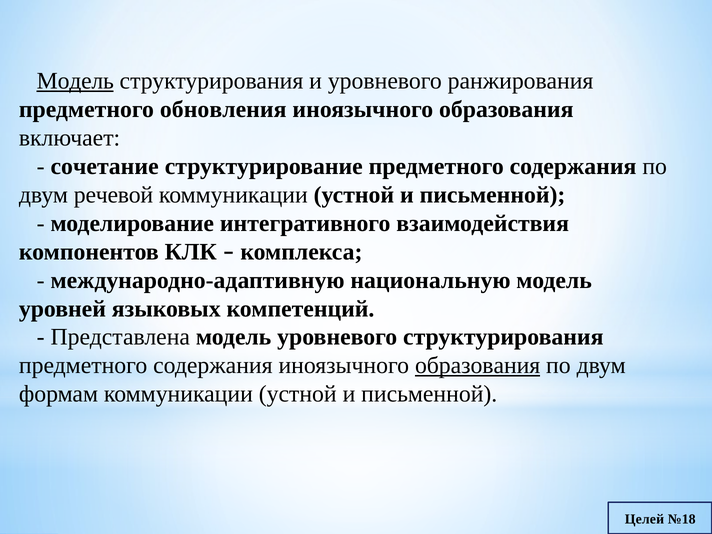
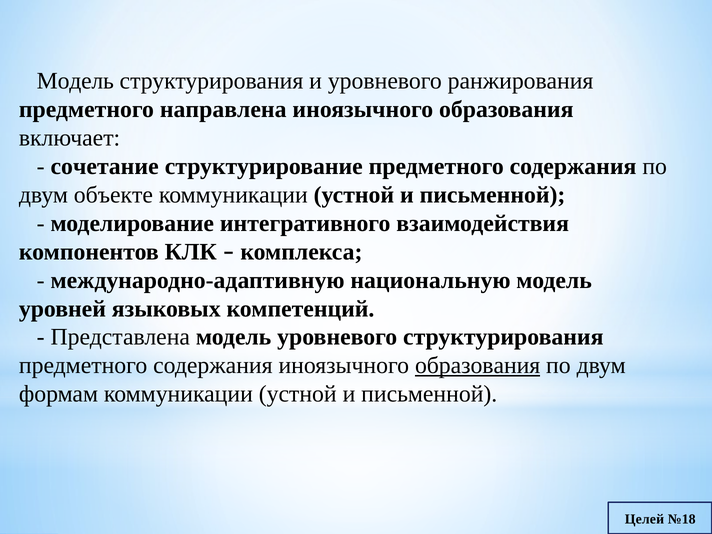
Модель at (75, 81) underline: present -> none
обновления: обновления -> направлена
речевой: речевой -> объекте
